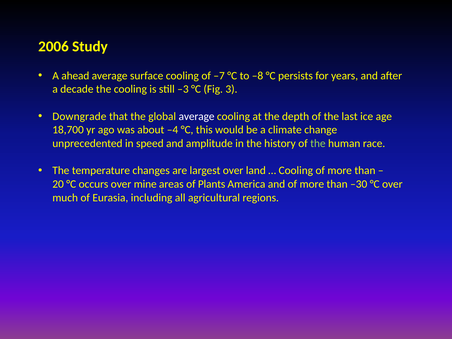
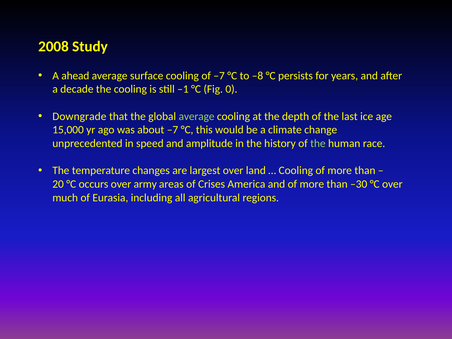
2006: 2006 -> 2008
–3: –3 -> –1
3: 3 -> 0
average at (197, 116) colour: white -> light green
18,700: 18,700 -> 15,000
about –4: –4 -> –7
mine: mine -> army
Plants: Plants -> Crises
